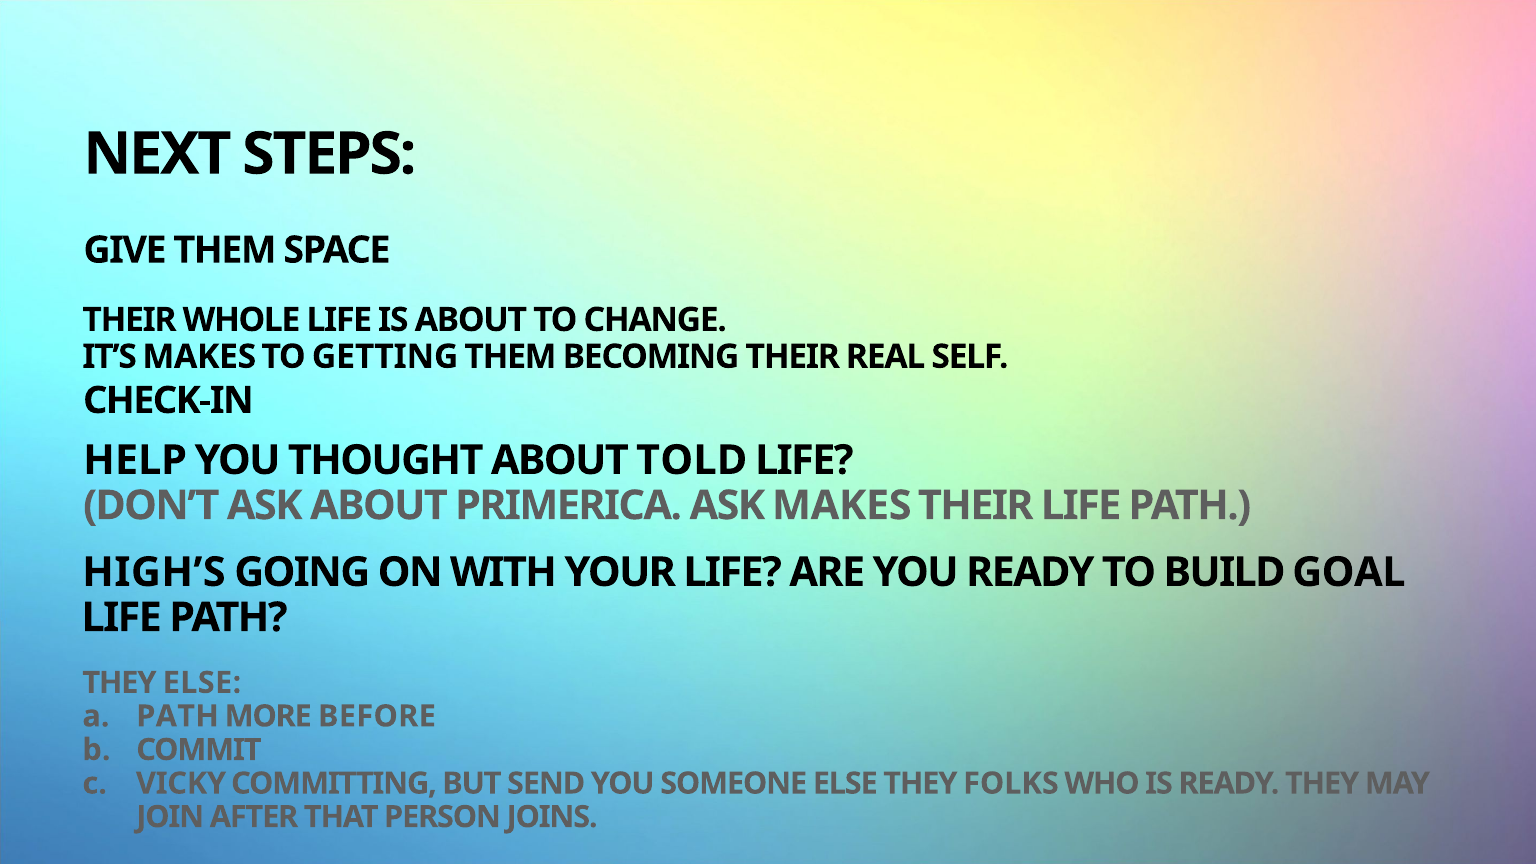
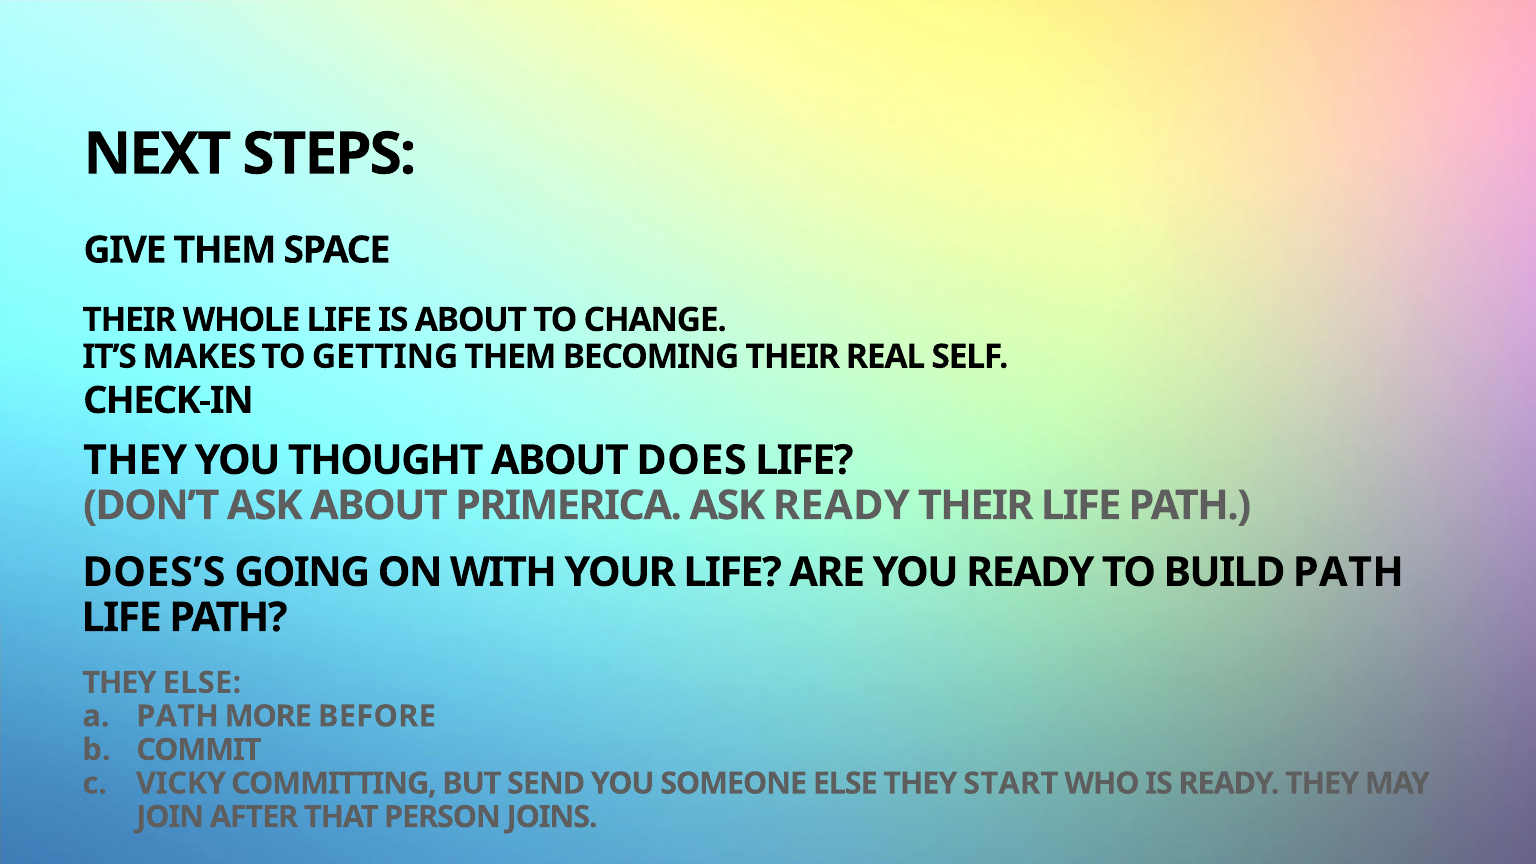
HELP at (135, 460): HELP -> THEY
TOLD: TOLD -> DOES
ASK MAKES: MAKES -> READY
HIGH’S: HIGH’S -> DOES’S
BUILD GOAL: GOAL -> PATH
FOLKS: FOLKS -> START
